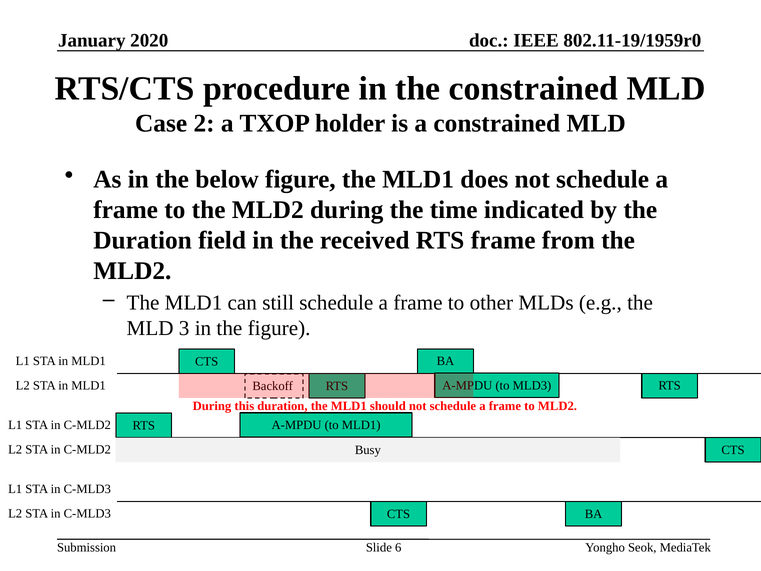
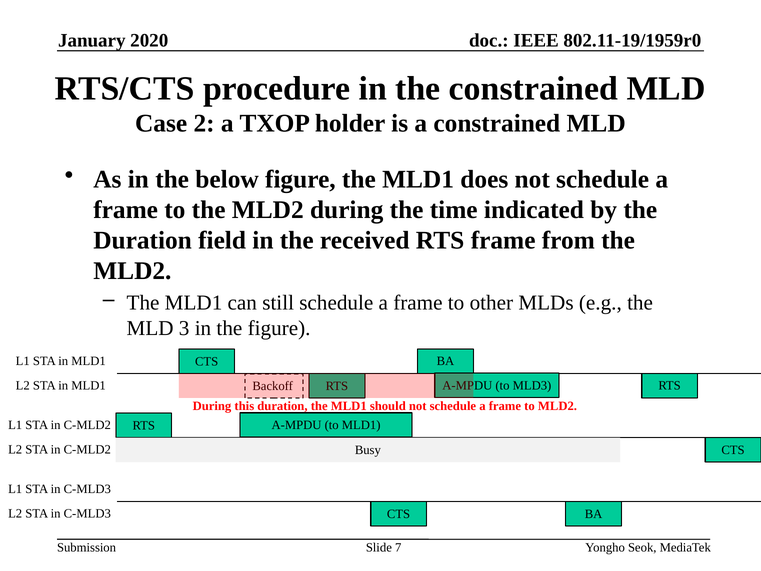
6: 6 -> 7
